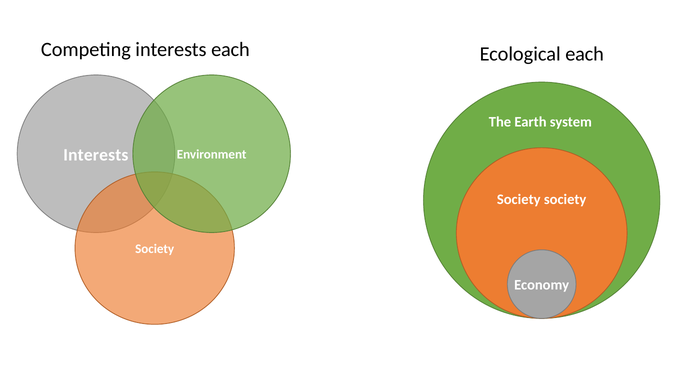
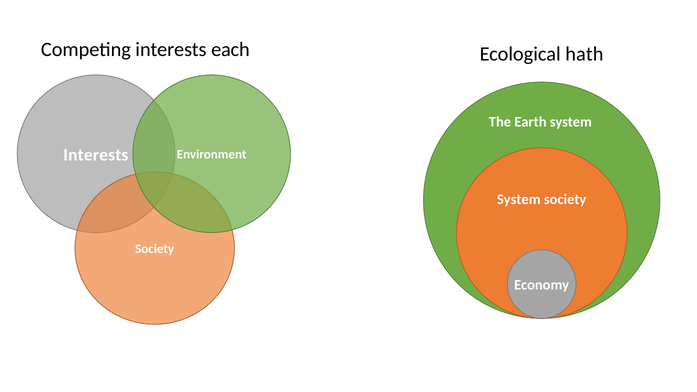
Ecological each: each -> hath
Society at (519, 200): Society -> System
